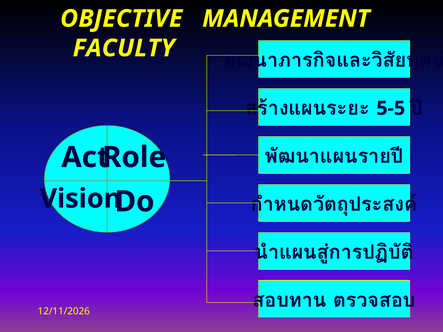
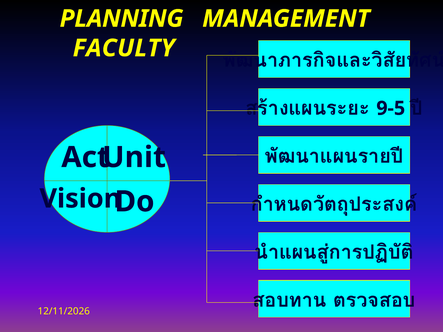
OBJECTIVE: OBJECTIVE -> PLANNING
5-5: 5-5 -> 9-5
Role: Role -> Unit
